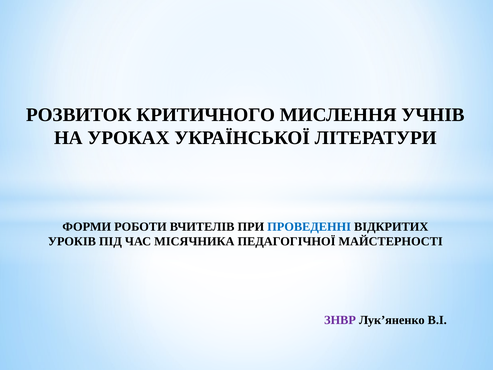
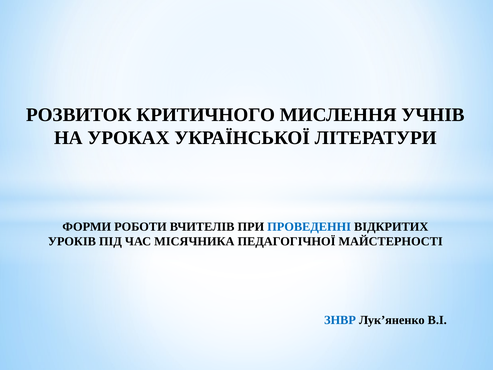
ЗНВР colour: purple -> blue
